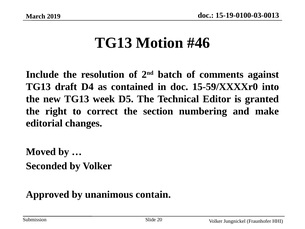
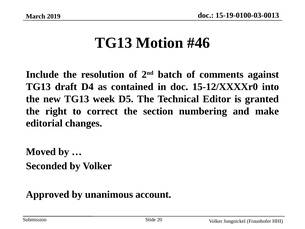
15-59/XXXXr0: 15-59/XXXXr0 -> 15-12/XXXXr0
contain: contain -> account
